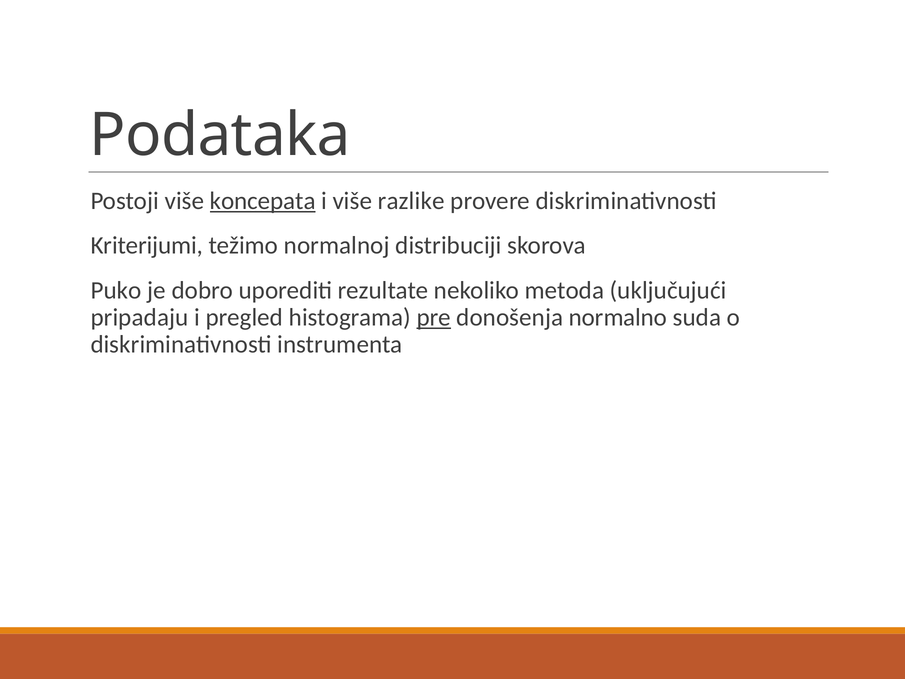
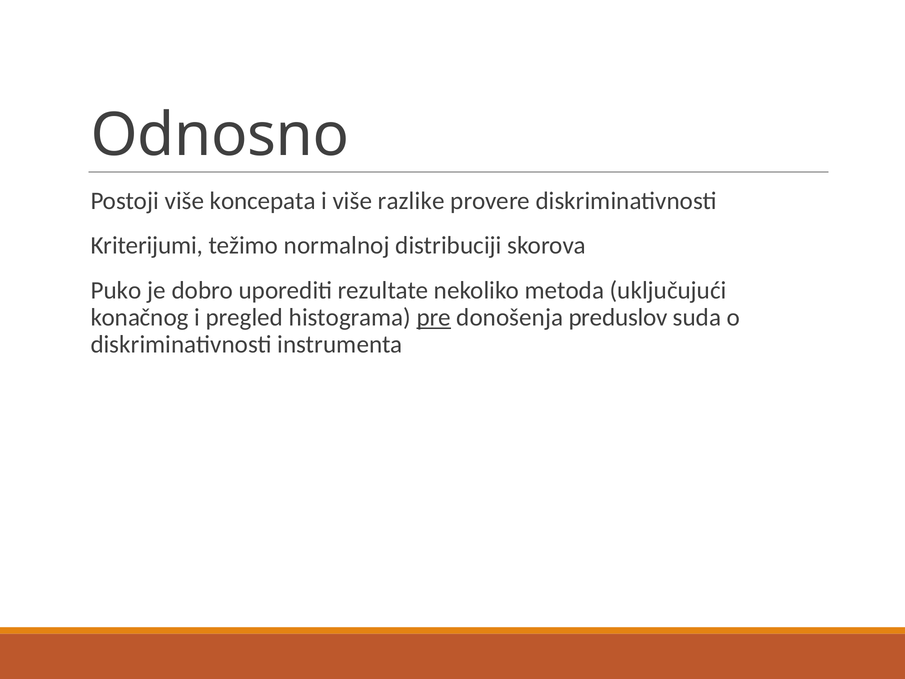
Podataka: Podataka -> Odnosno
koncepata underline: present -> none
pripadaju: pripadaju -> konačnog
normalno: normalno -> preduslov
